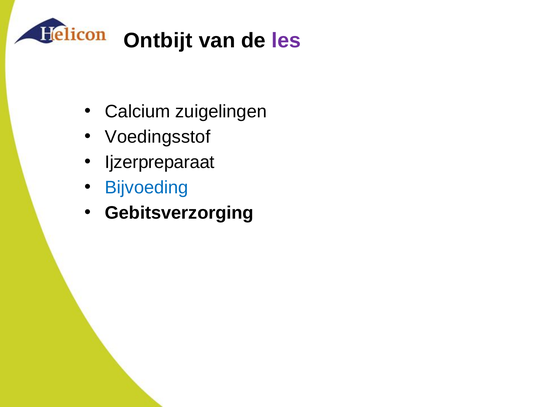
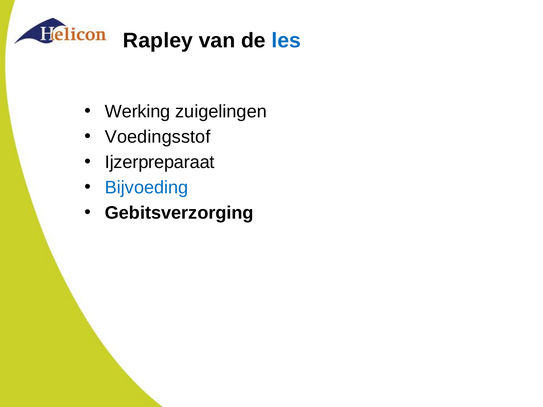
Ontbijt: Ontbijt -> Rapley
les colour: purple -> blue
Calcium: Calcium -> Werking
